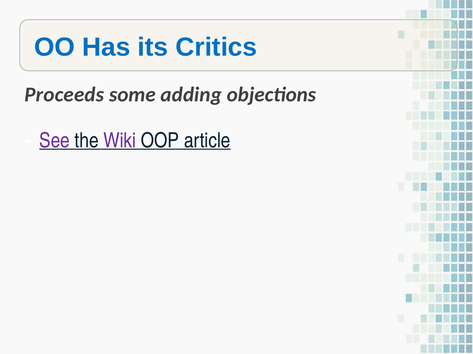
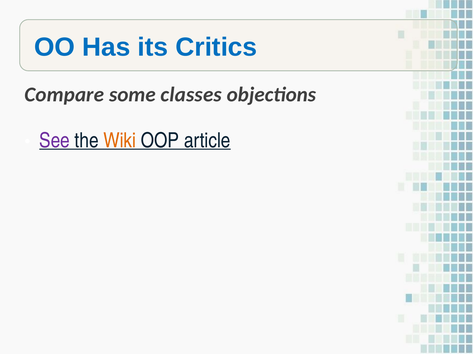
Proceeds: Proceeds -> Compare
adding: adding -> classes
Wiki colour: purple -> orange
